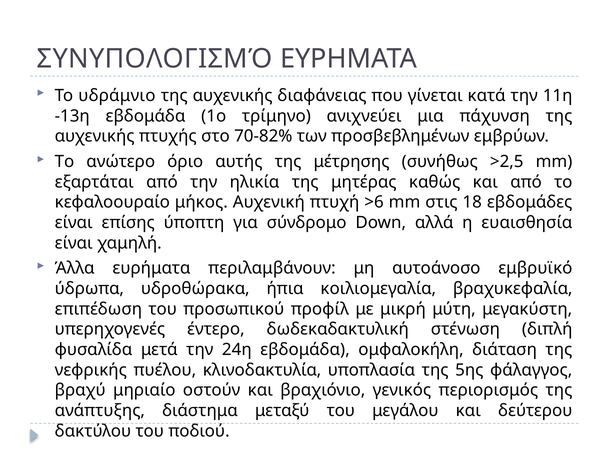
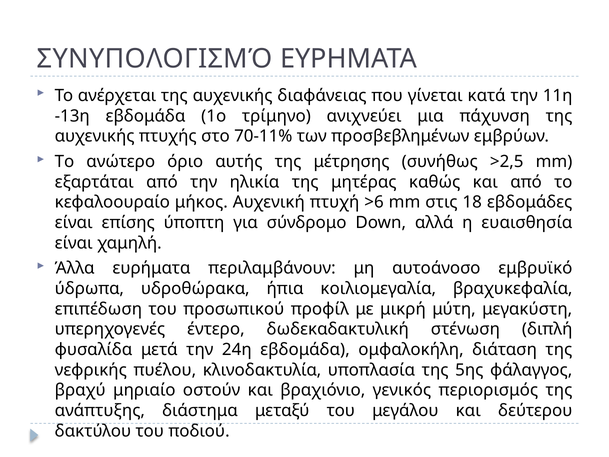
υδράμνιο: υδράμνιο -> ανέρχεται
70-82%: 70-82% -> 70-11%
